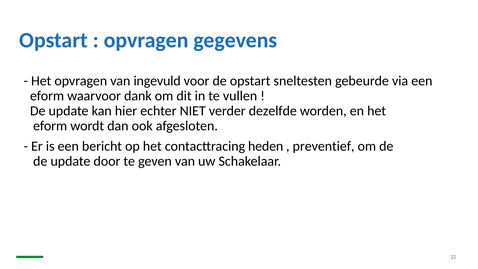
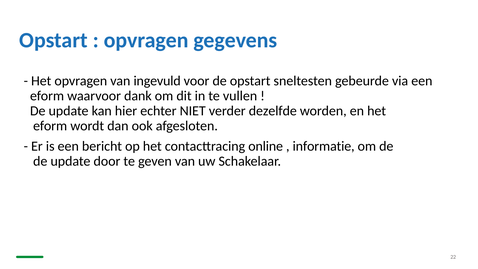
heden: heden -> online
preventief: preventief -> informatie
